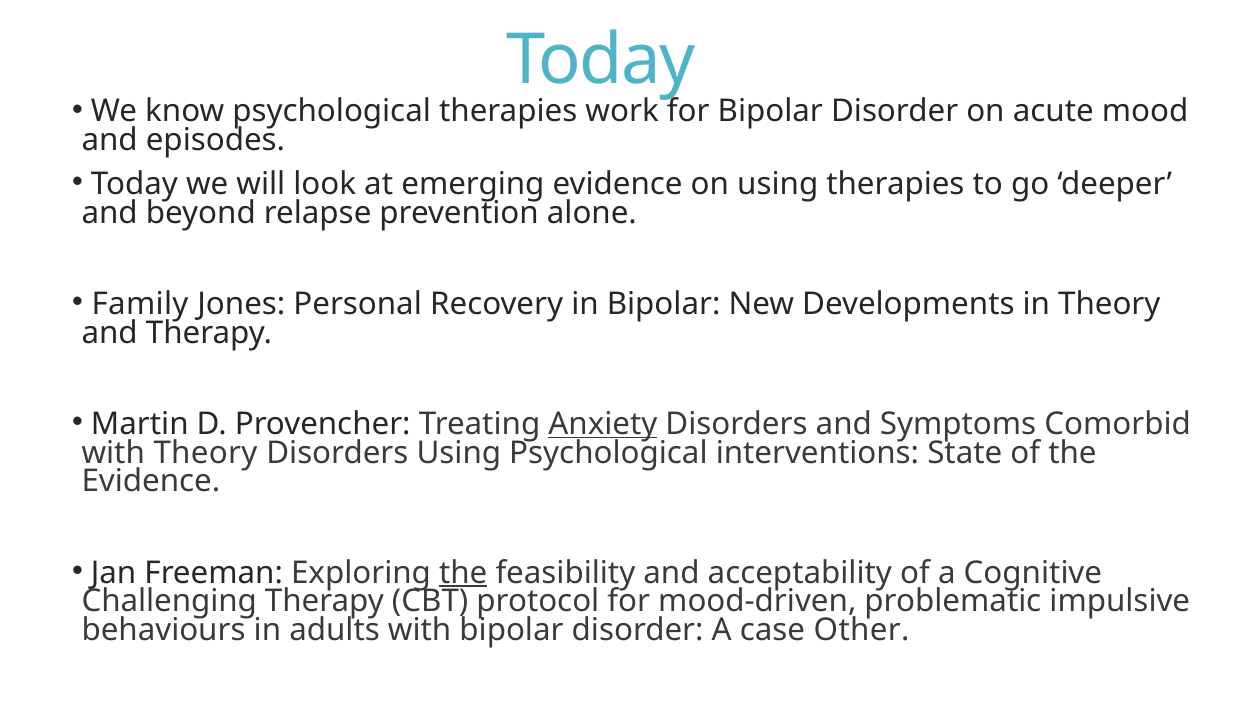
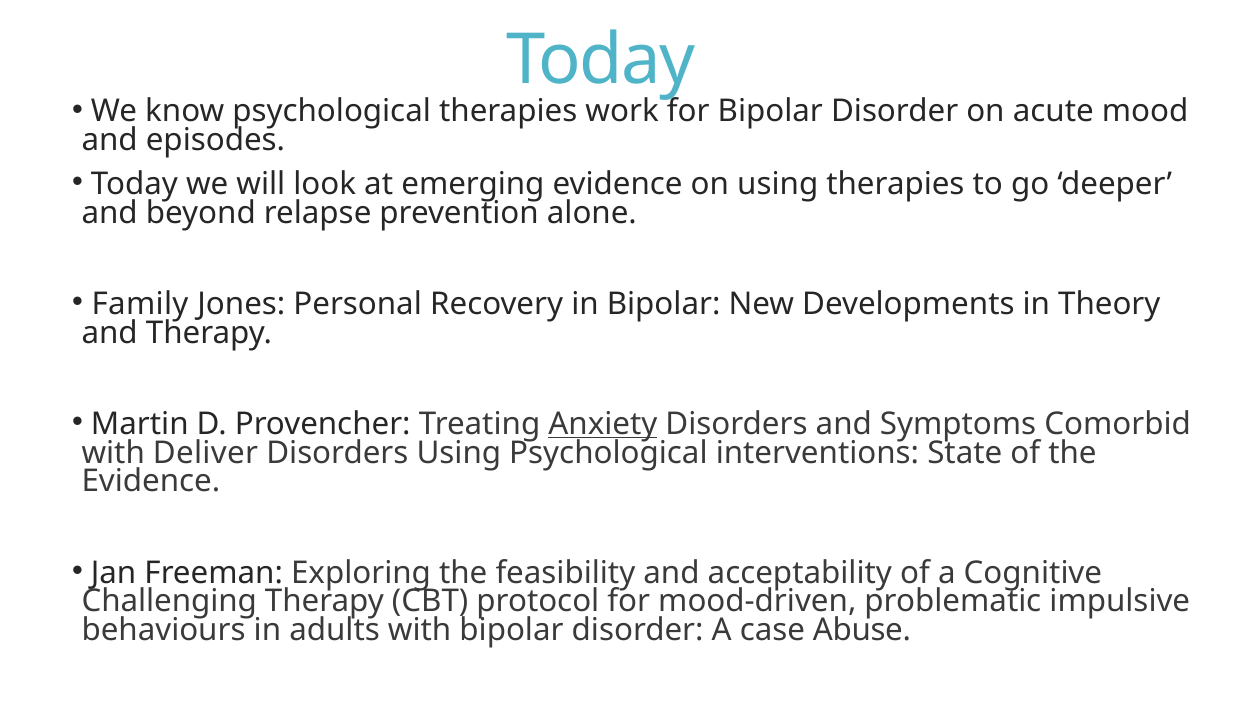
with Theory: Theory -> Deliver
the at (463, 573) underline: present -> none
Other: Other -> Abuse
